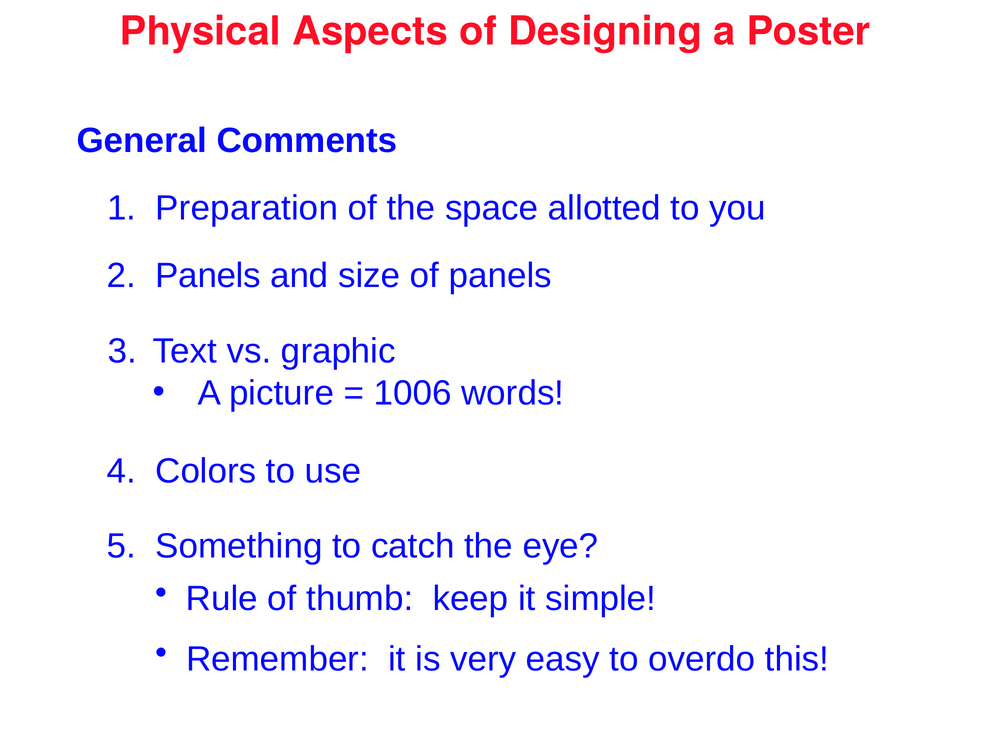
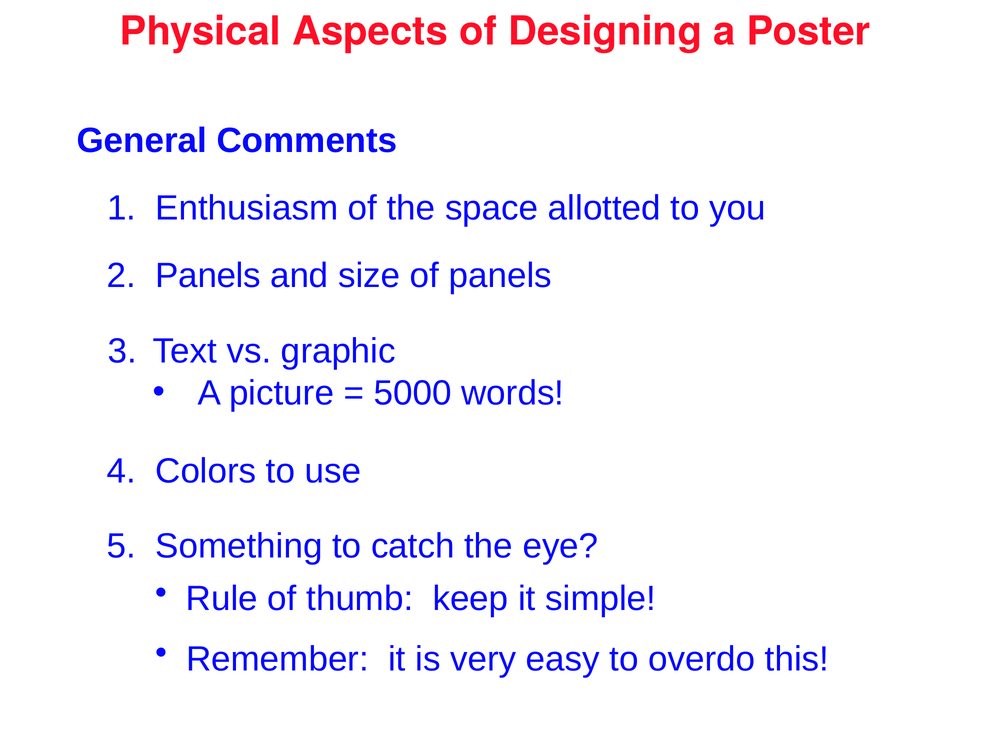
Preparation: Preparation -> Enthusiasm
1006: 1006 -> 5000
